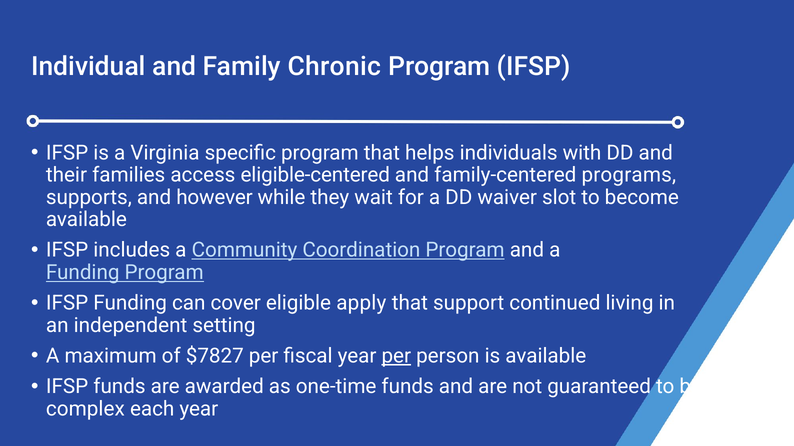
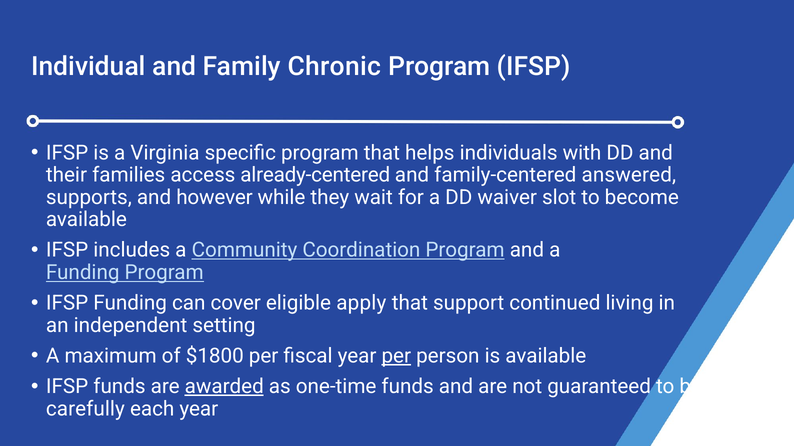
eligible-centered: eligible-centered -> already-centered
programs: programs -> answered
$7827: $7827 -> $1800
awarded underline: none -> present
complex: complex -> carefully
